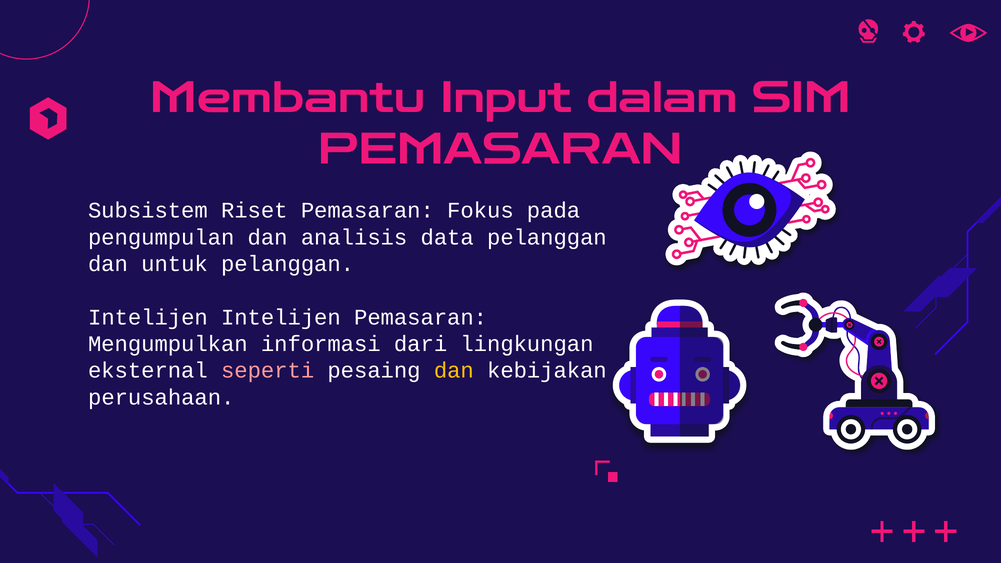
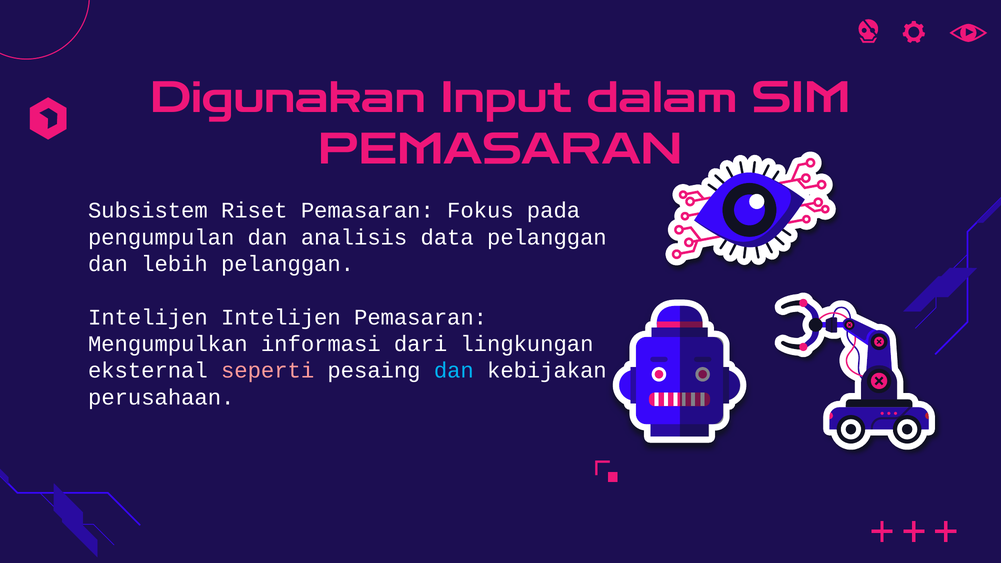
Membantu: Membantu -> Digunakan
untuk: untuk -> lebih
dan at (454, 371) colour: yellow -> light blue
